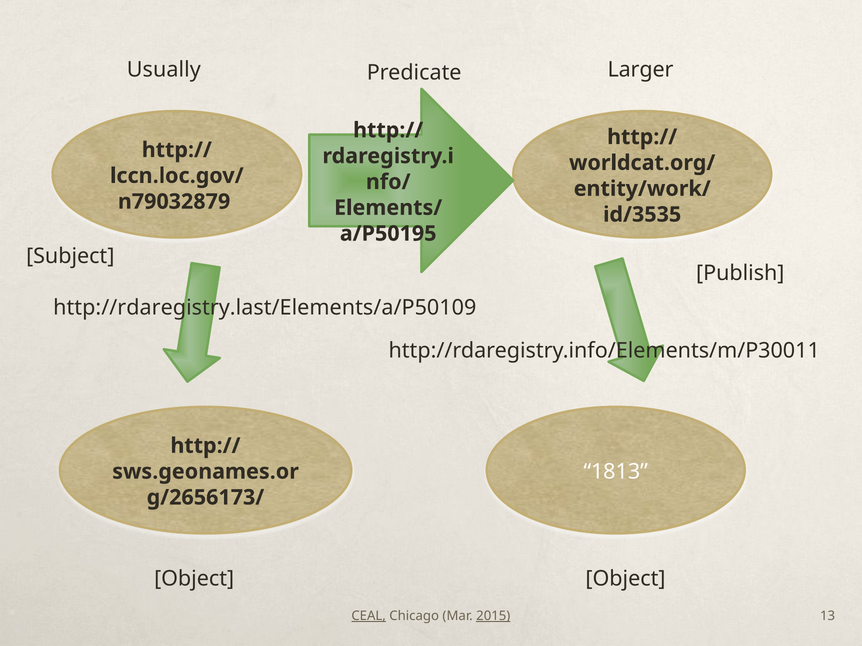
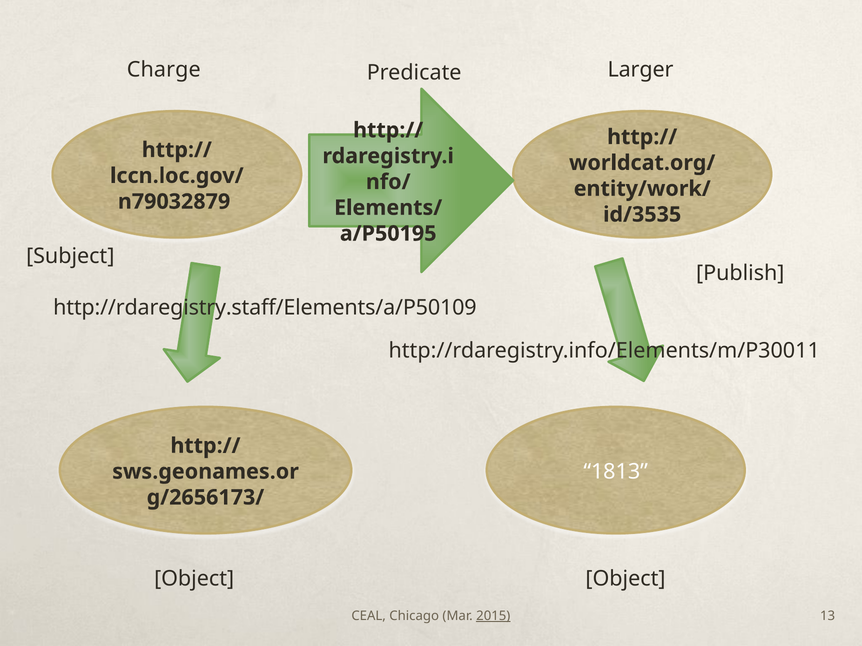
Usually: Usually -> Charge
http://rdaregistry.last/Elements/a/P50109: http://rdaregistry.last/Elements/a/P50109 -> http://rdaregistry.staff/Elements/a/P50109
CEAL underline: present -> none
